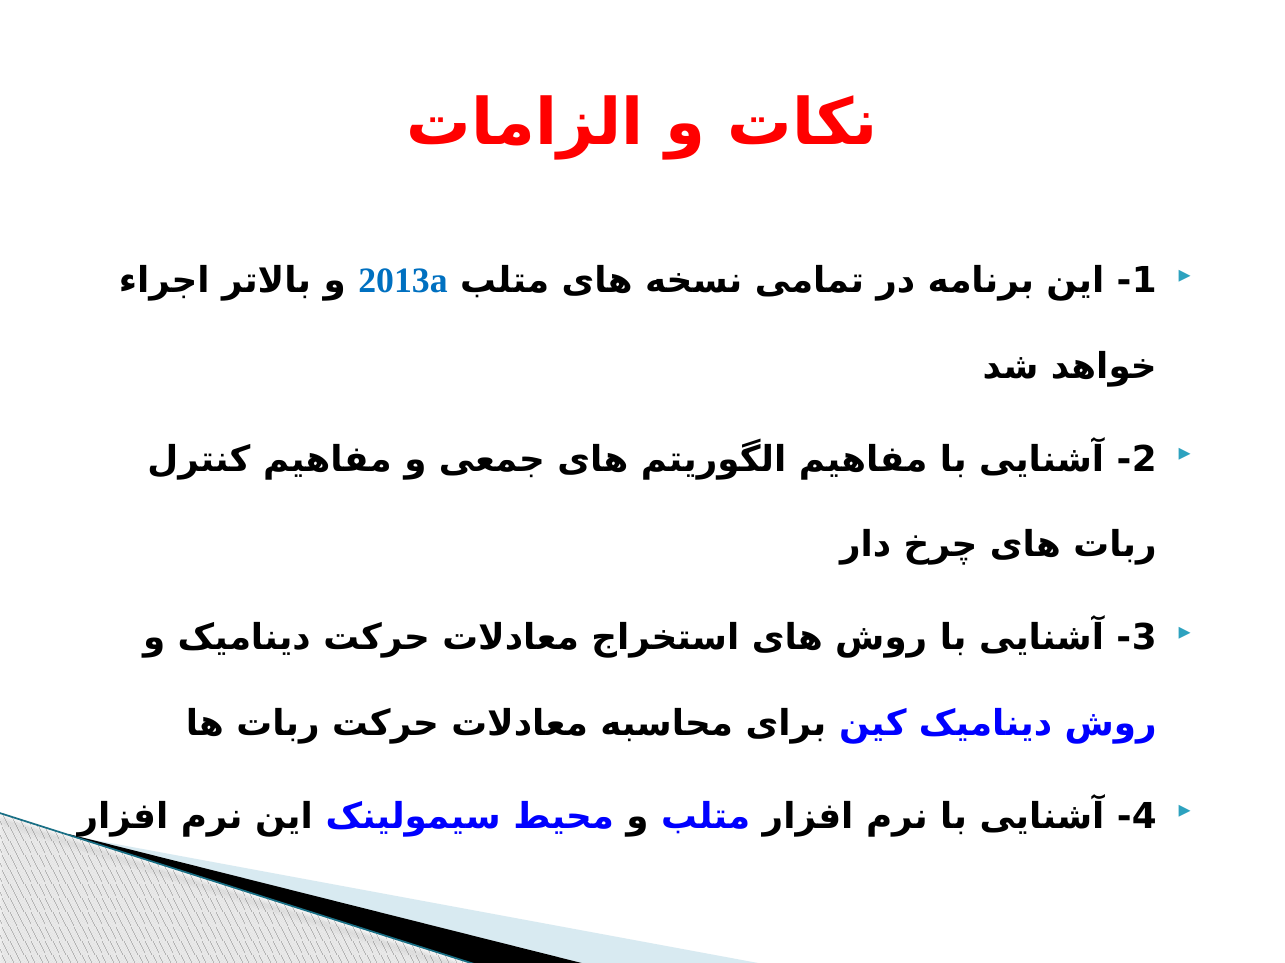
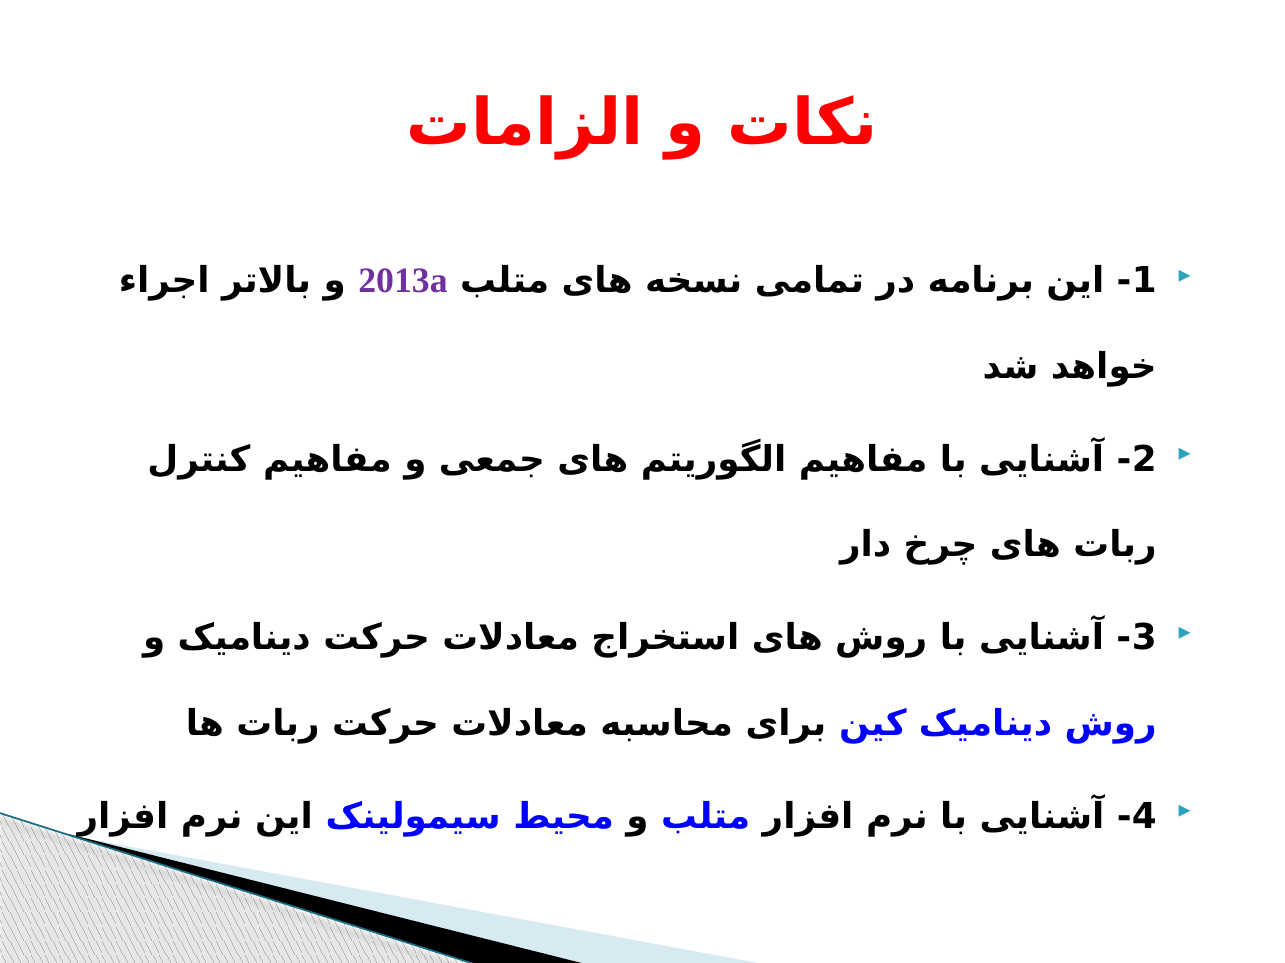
2013a colour: blue -> purple
